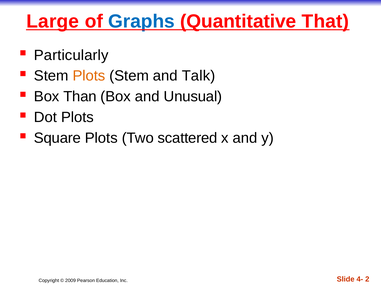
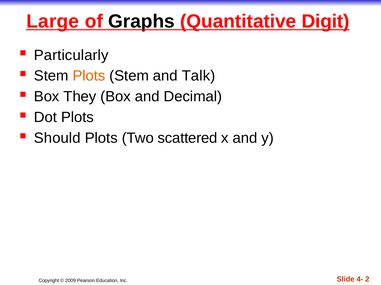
Graphs colour: blue -> black
That: That -> Digit
Than: Than -> They
Unusual: Unusual -> Decimal
Square: Square -> Should
